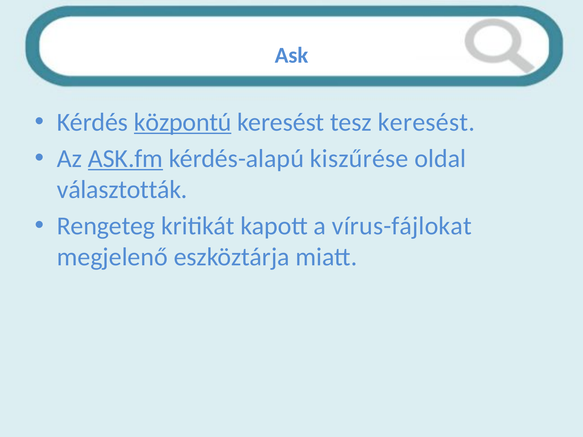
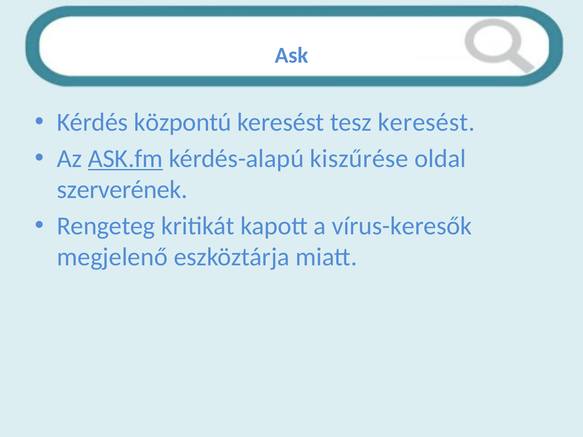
központú underline: present -> none
választották: választották -> szerverének
vírus-fájlokat: vírus-fájlokat -> vírus-keresők
